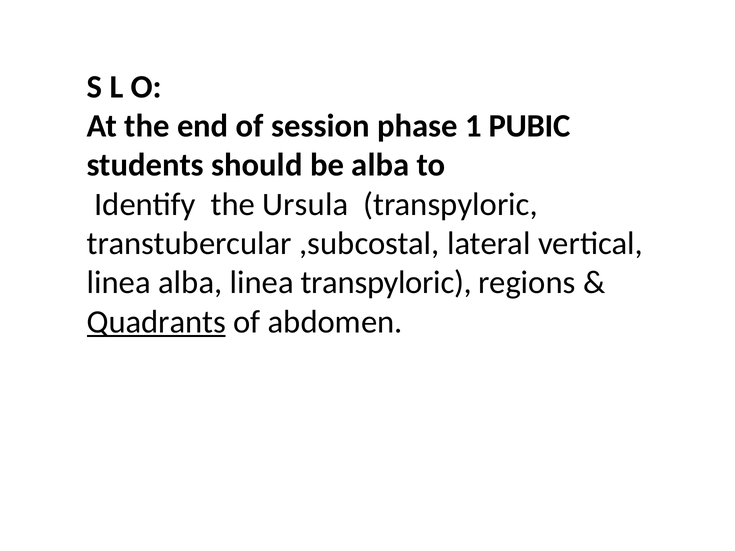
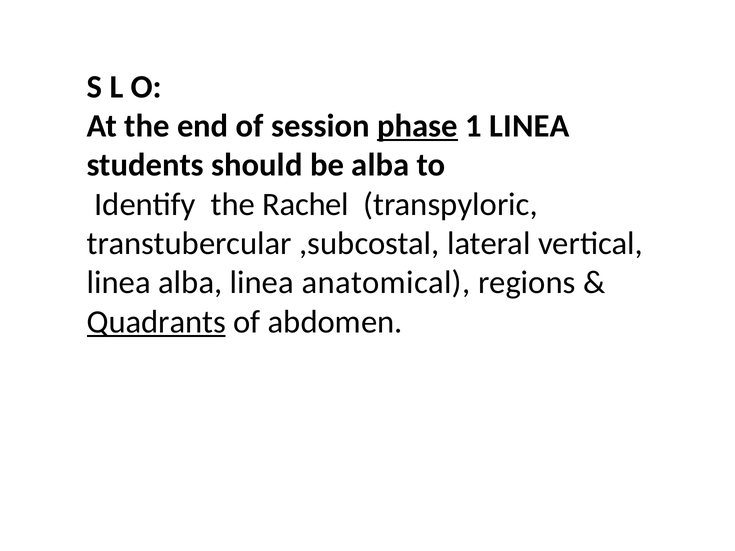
phase underline: none -> present
1 PUBIC: PUBIC -> LINEA
Ursula: Ursula -> Rachel
linea transpyloric: transpyloric -> anatomical
